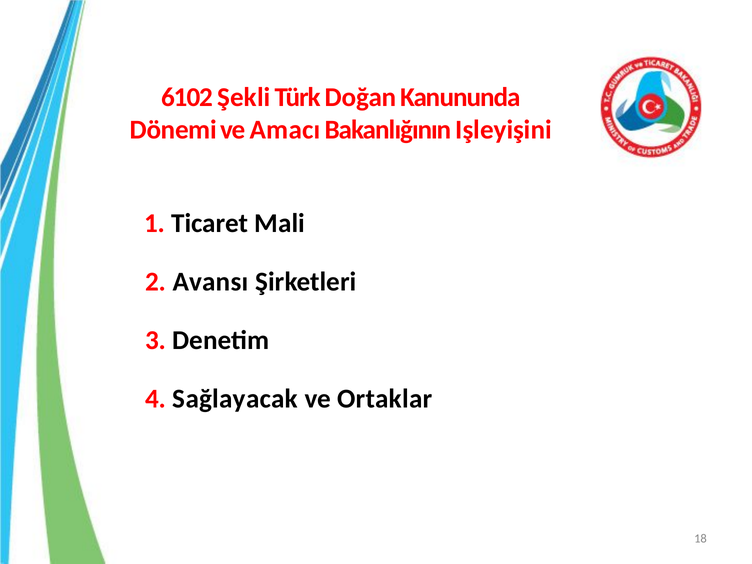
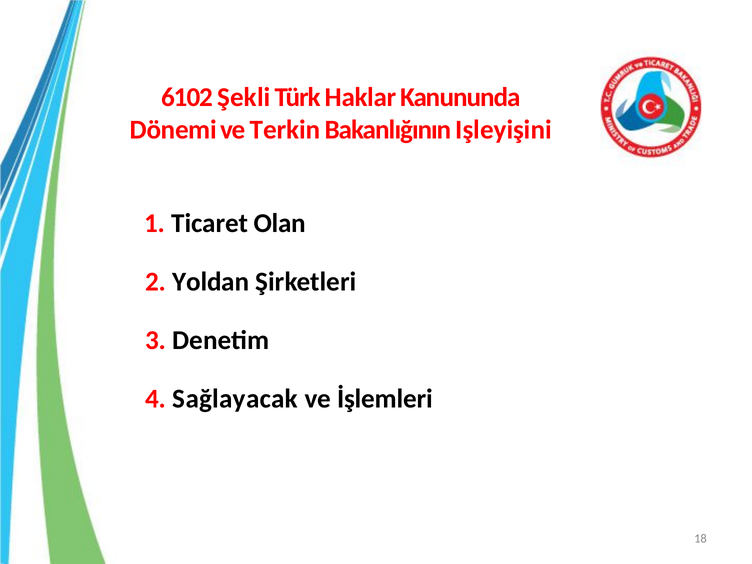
Doğan: Doğan -> Haklar
Amacı: Amacı -> Terkin
Mali: Mali -> Olan
Avansı: Avansı -> Yoldan
Ortaklar: Ortaklar -> İşlemleri
